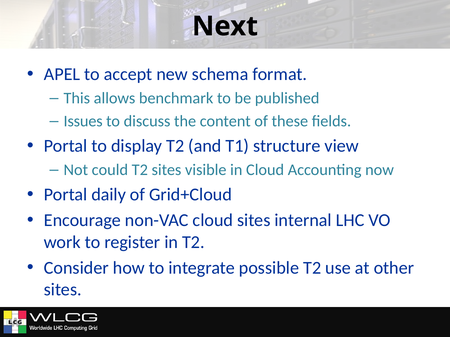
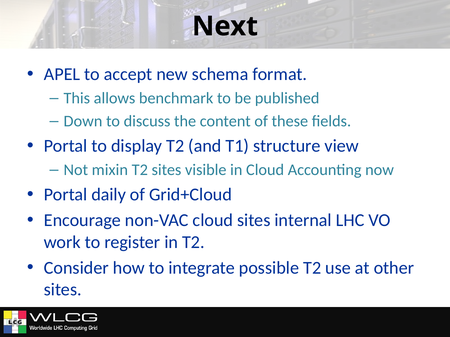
Issues: Issues -> Down
could: could -> mixin
